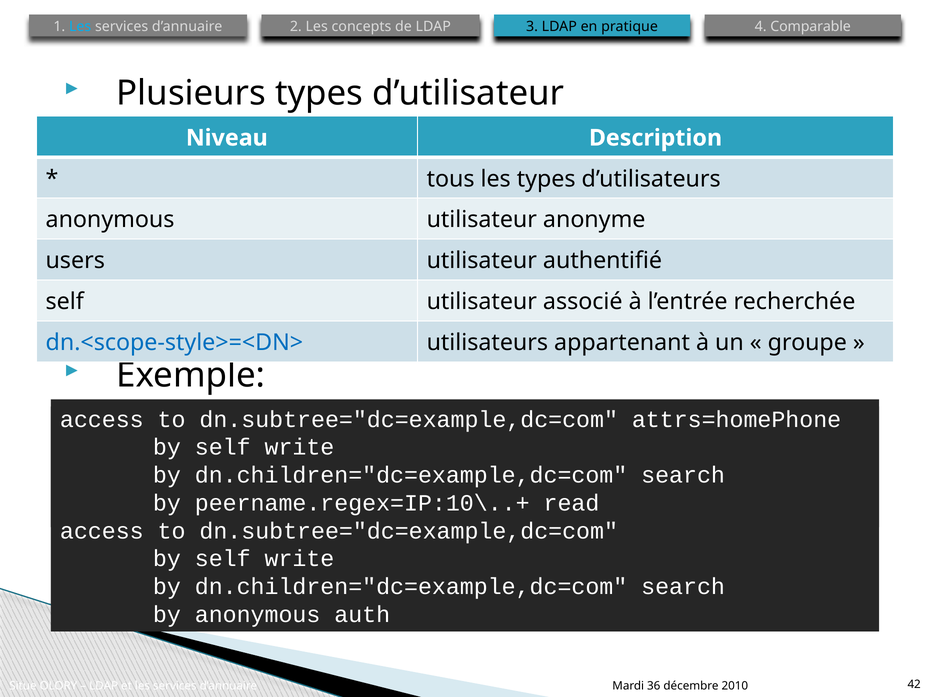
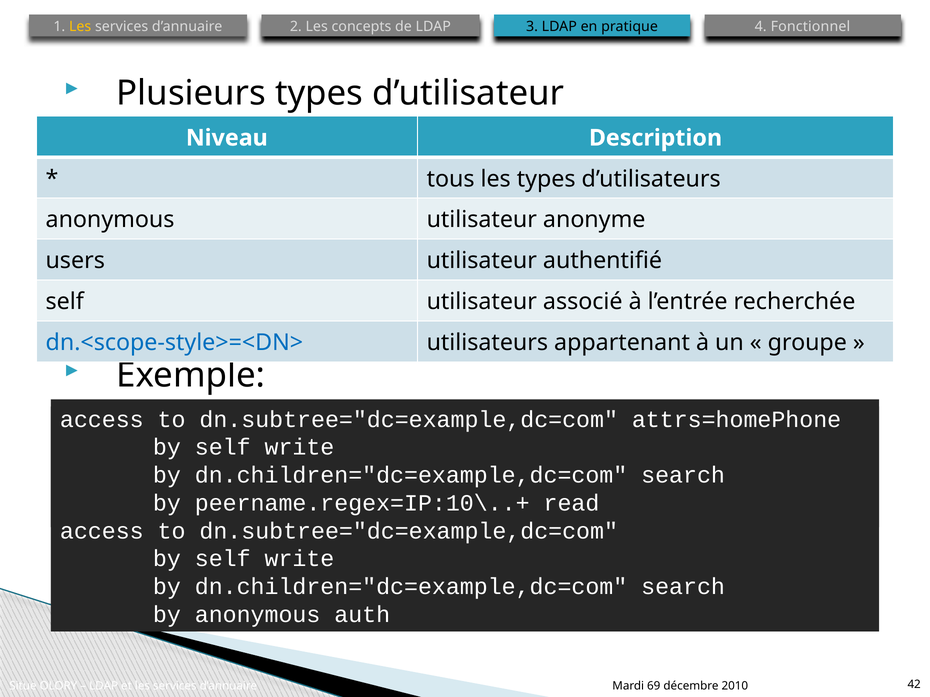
Les at (80, 26) colour: light blue -> yellow
Comparable: Comparable -> Fonctionnel
36: 36 -> 69
